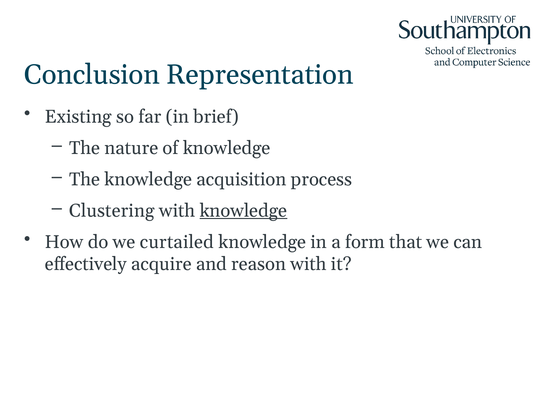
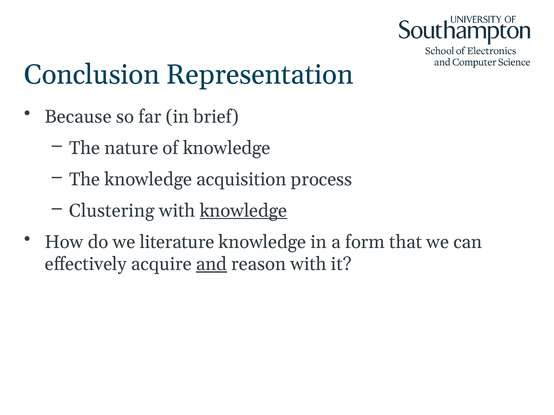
Existing: Existing -> Because
curtailed: curtailed -> literature
and underline: none -> present
